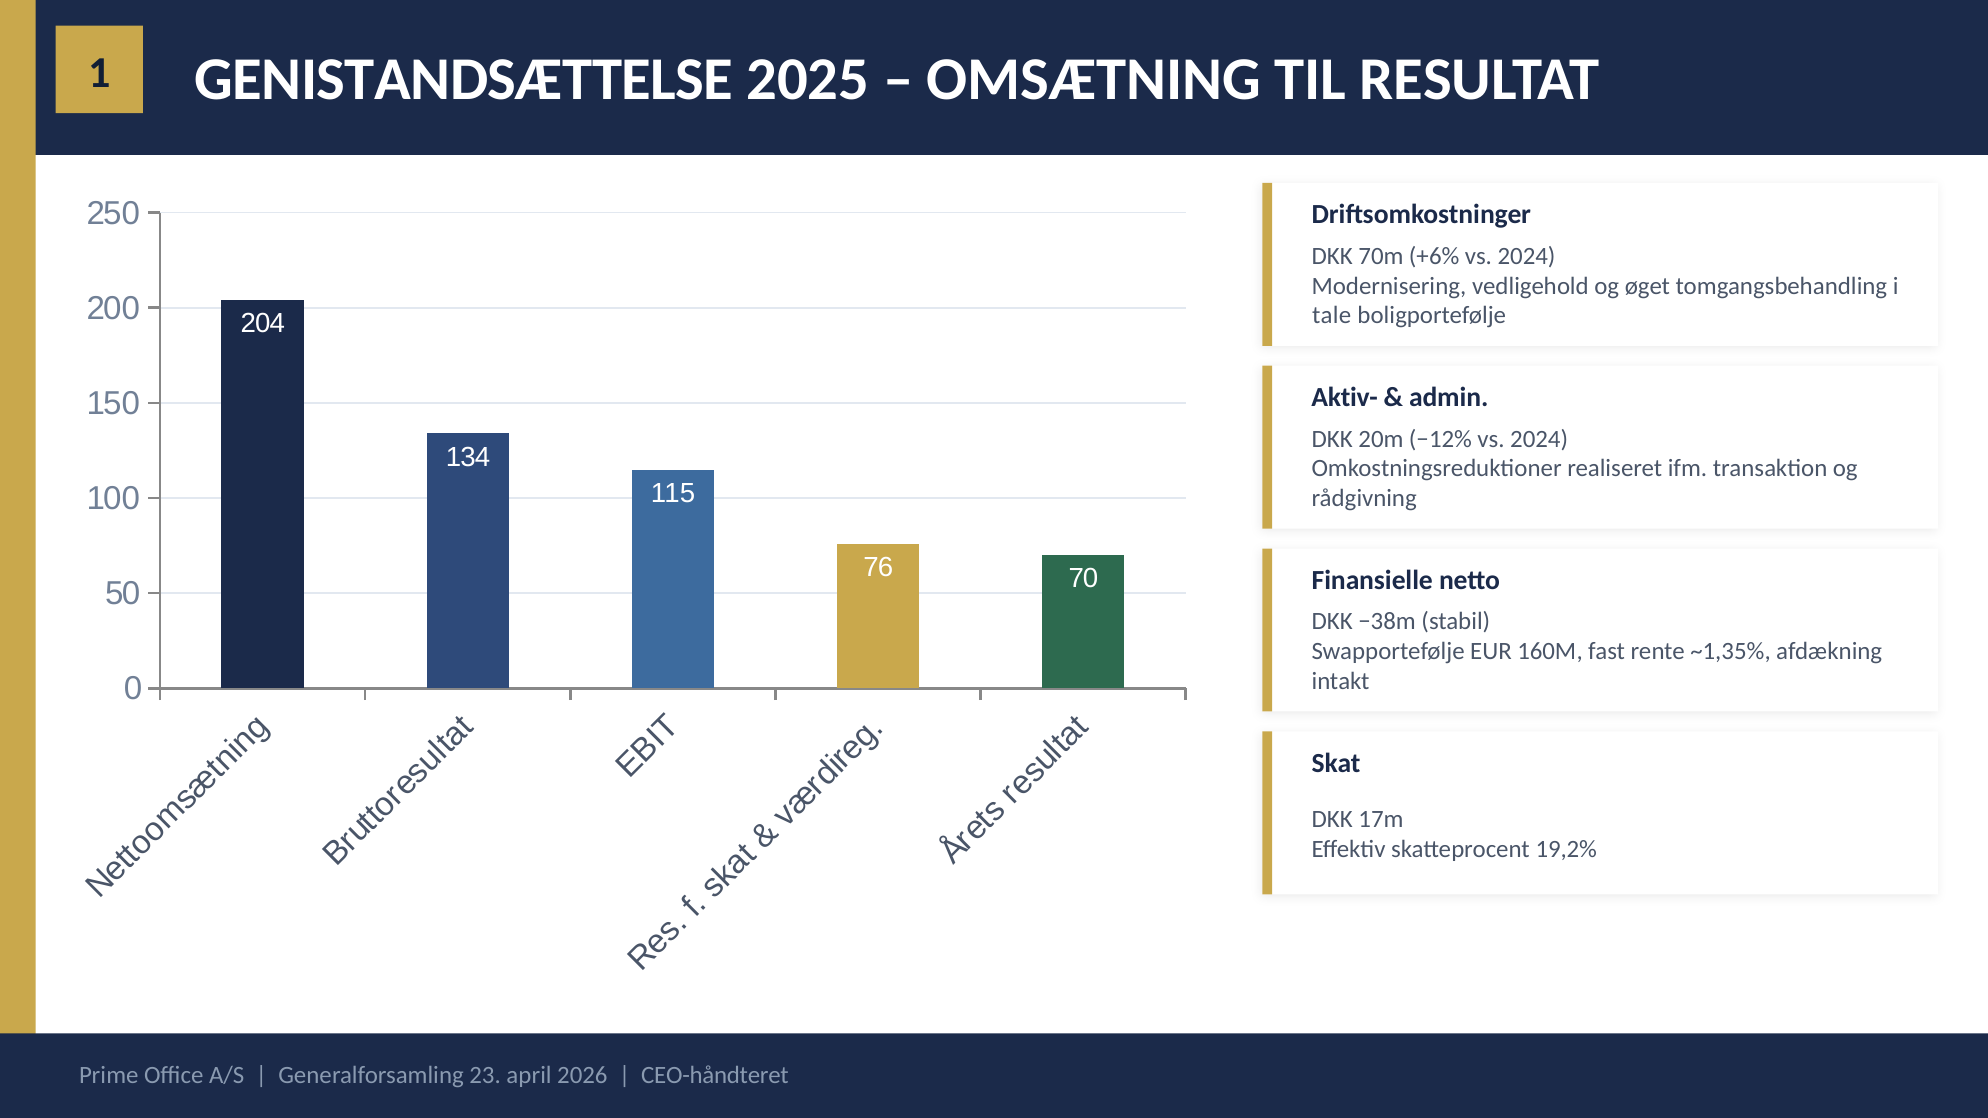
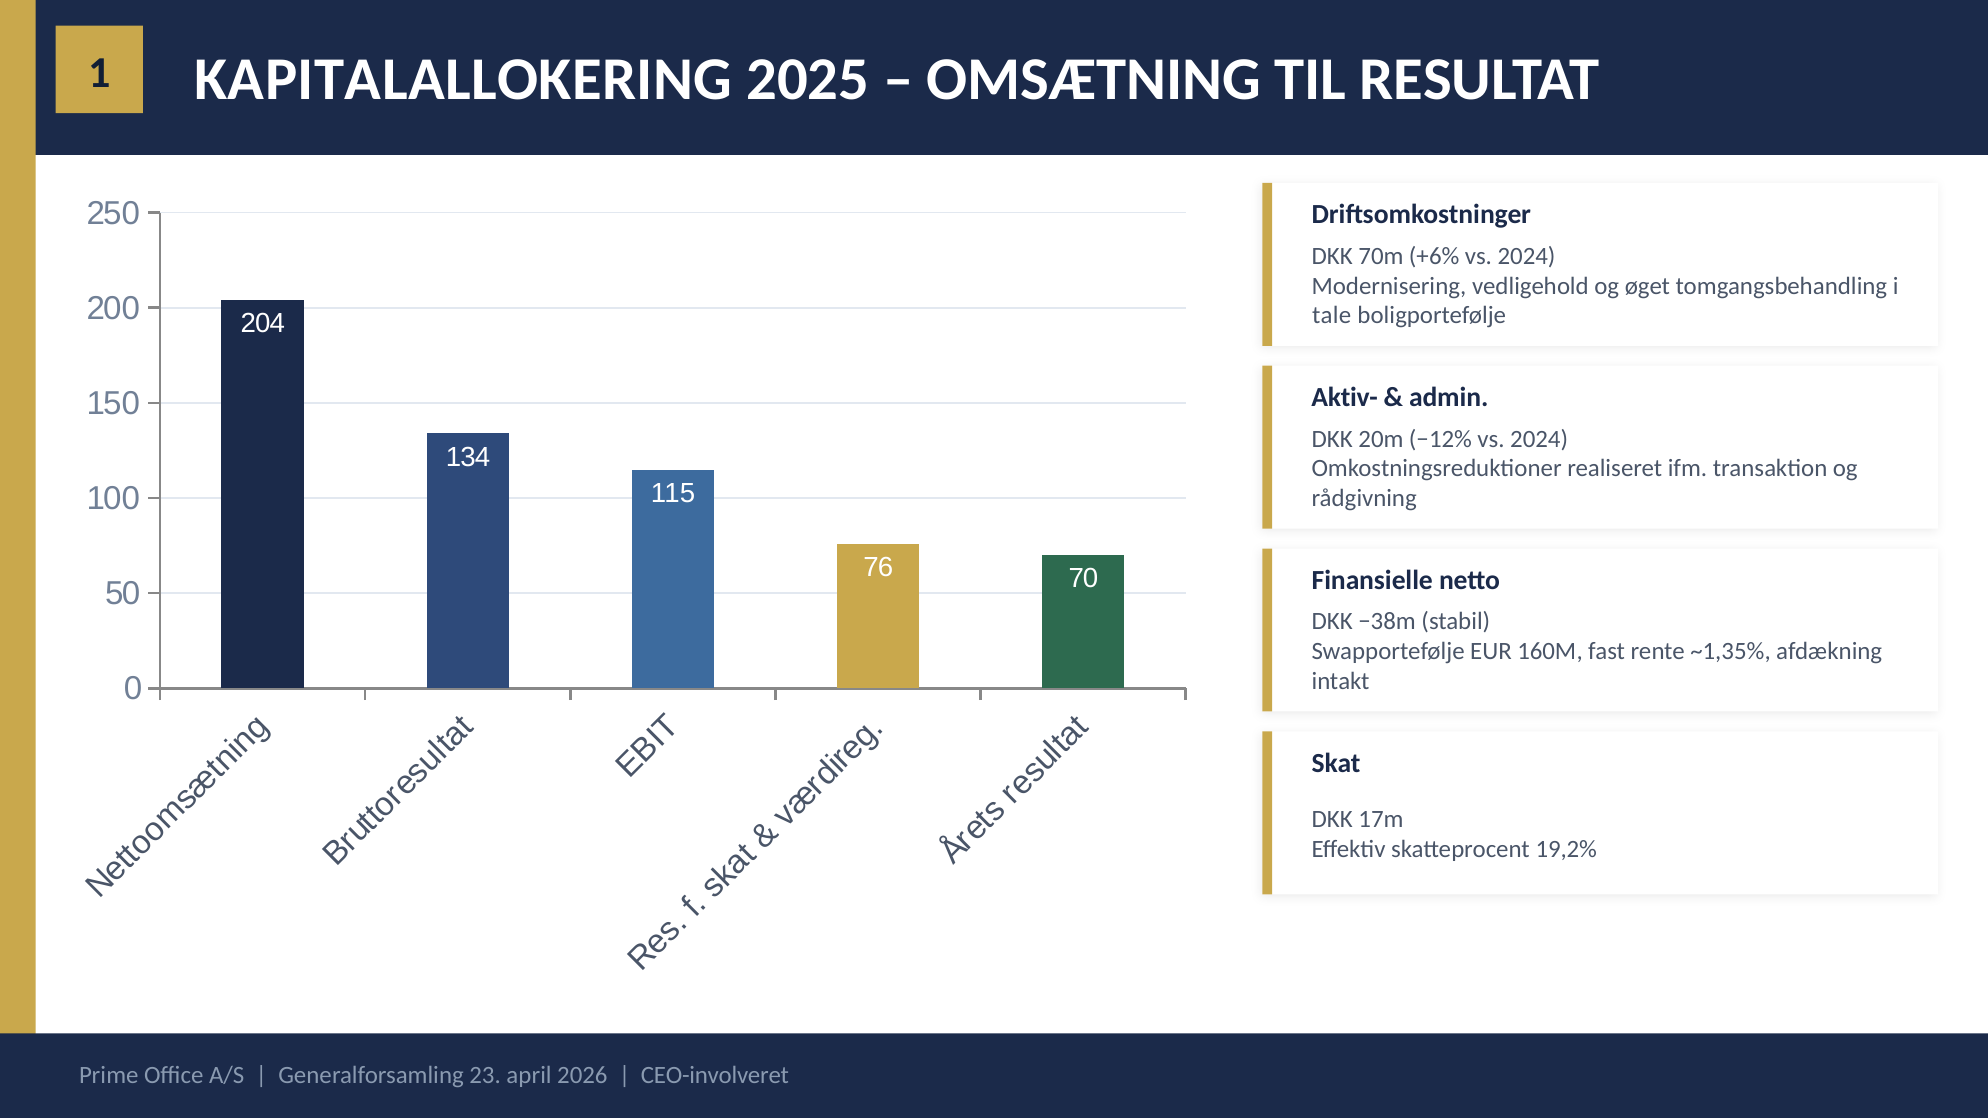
GENISTANDSÆTTELSE: GENISTANDSÆTTELSE -> KAPITALALLOKERING
CEO-håndteret: CEO-håndteret -> CEO-involveret
